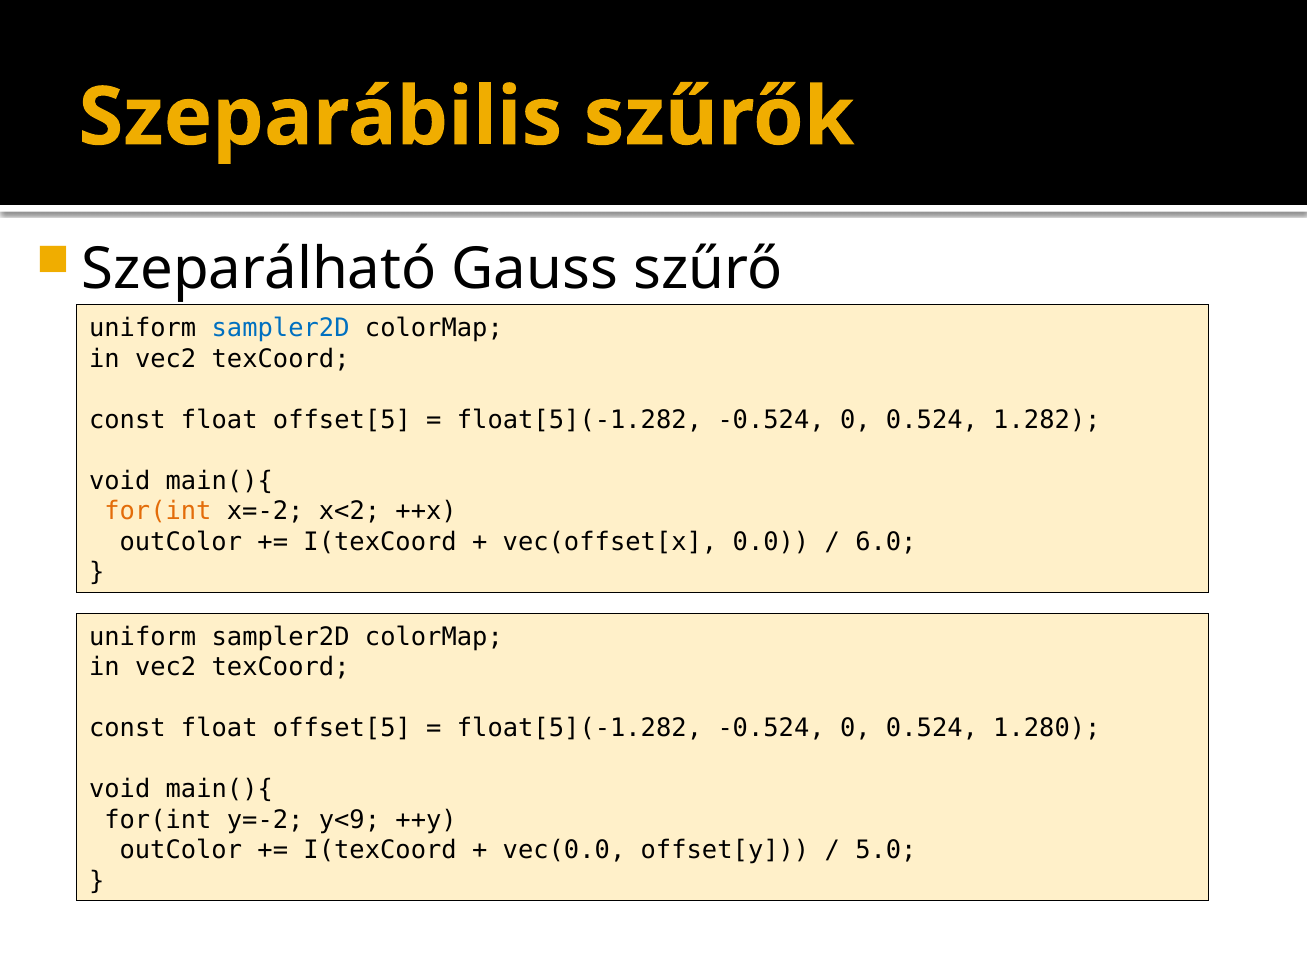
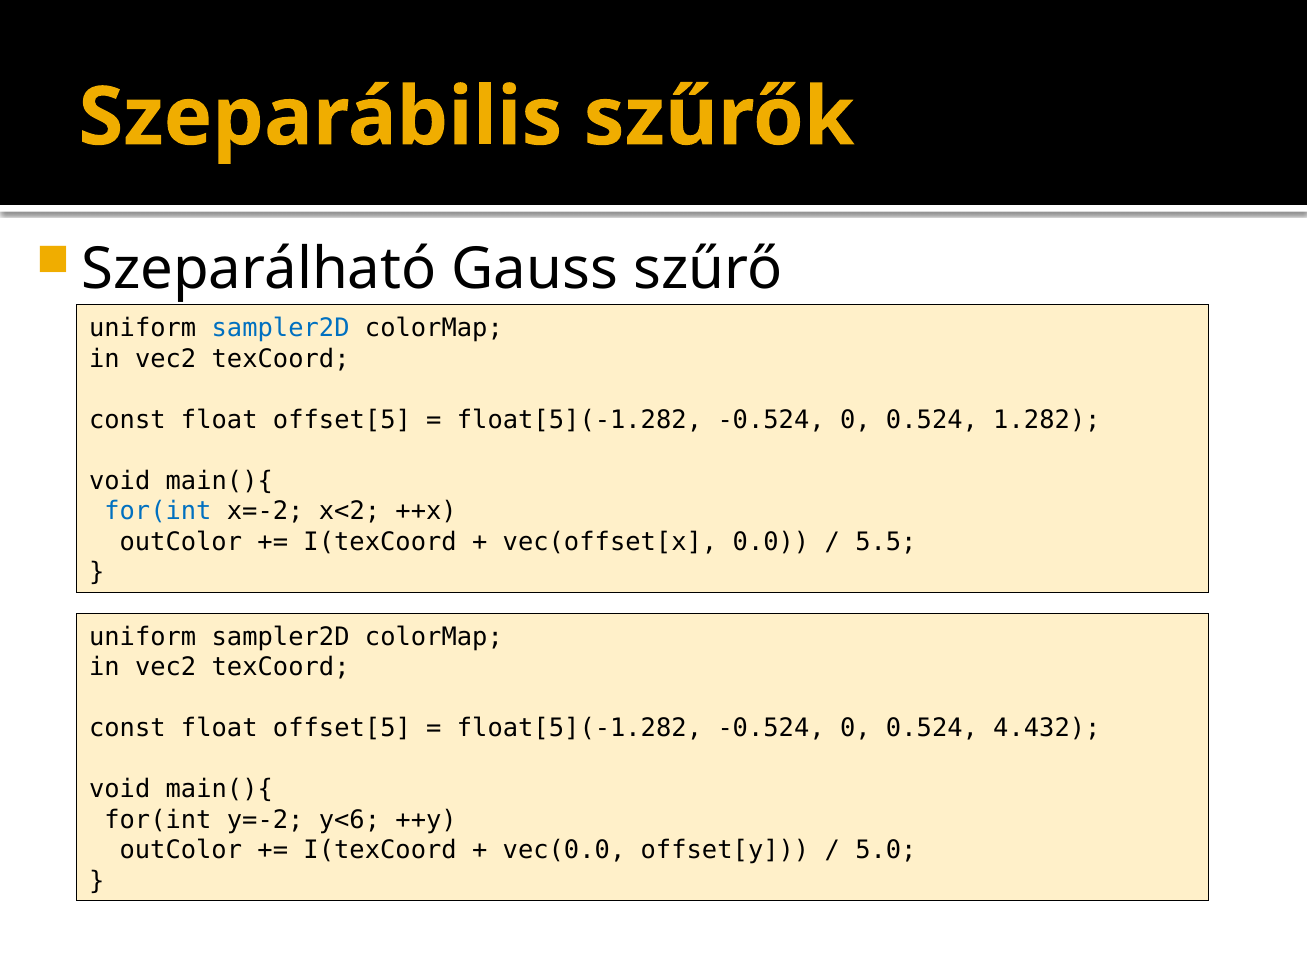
for(int at (158, 512) colour: orange -> blue
6.0: 6.0 -> 5.5
1.280: 1.280 -> 4.432
y<9: y<9 -> y<6
